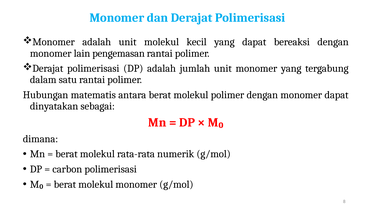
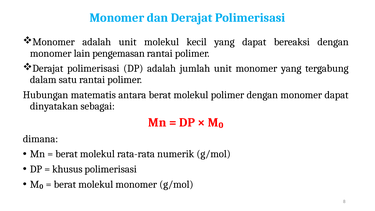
carbon: carbon -> khusus
